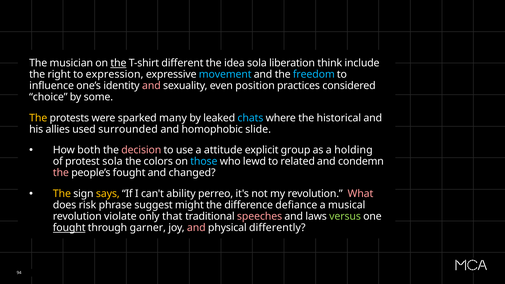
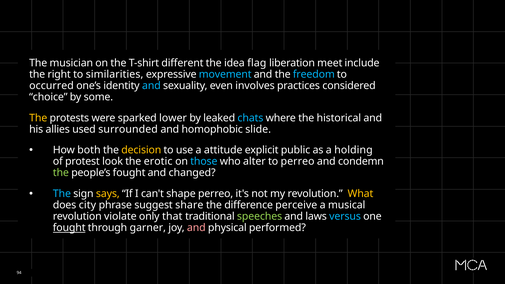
the at (118, 63) underline: present -> none
idea sola: sola -> flag
think: think -> meet
expression: expression -> similarities
influence: influence -> occurred
and at (151, 86) colour: pink -> light blue
position: position -> involves
many: many -> lower
decision colour: pink -> yellow
group: group -> public
protest sola: sola -> look
colors: colors -> erotic
lewd: lewd -> alter
to related: related -> perreo
the at (61, 173) colour: pink -> light green
The at (62, 194) colour: yellow -> light blue
ability: ability -> shape
What colour: pink -> yellow
risk: risk -> city
might: might -> share
defiance: defiance -> perceive
speeches colour: pink -> light green
versus colour: light green -> light blue
differently: differently -> performed
